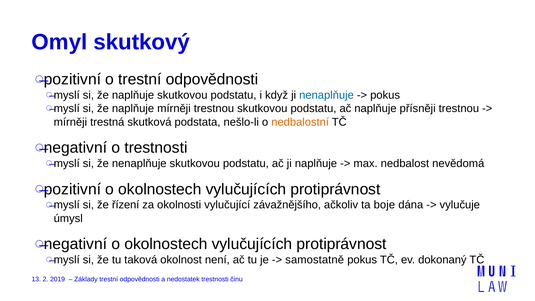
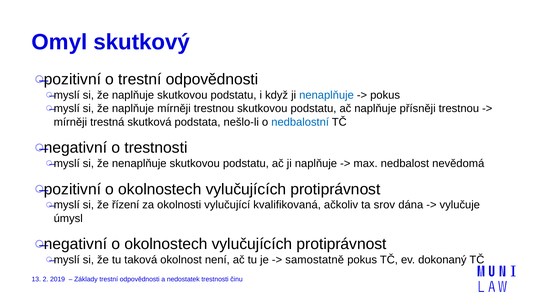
nedbalostní colour: orange -> blue
závažnějšího: závažnějšího -> kvalifikovaná
boje: boje -> srov
